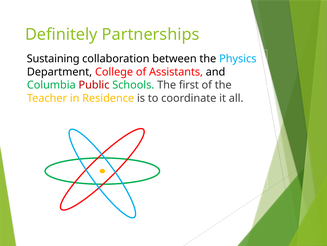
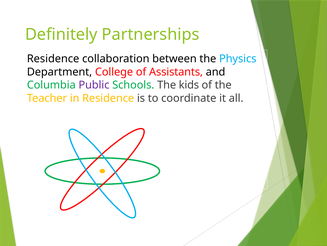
Sustaining at (53, 59): Sustaining -> Residence
Public colour: red -> purple
first: first -> kids
